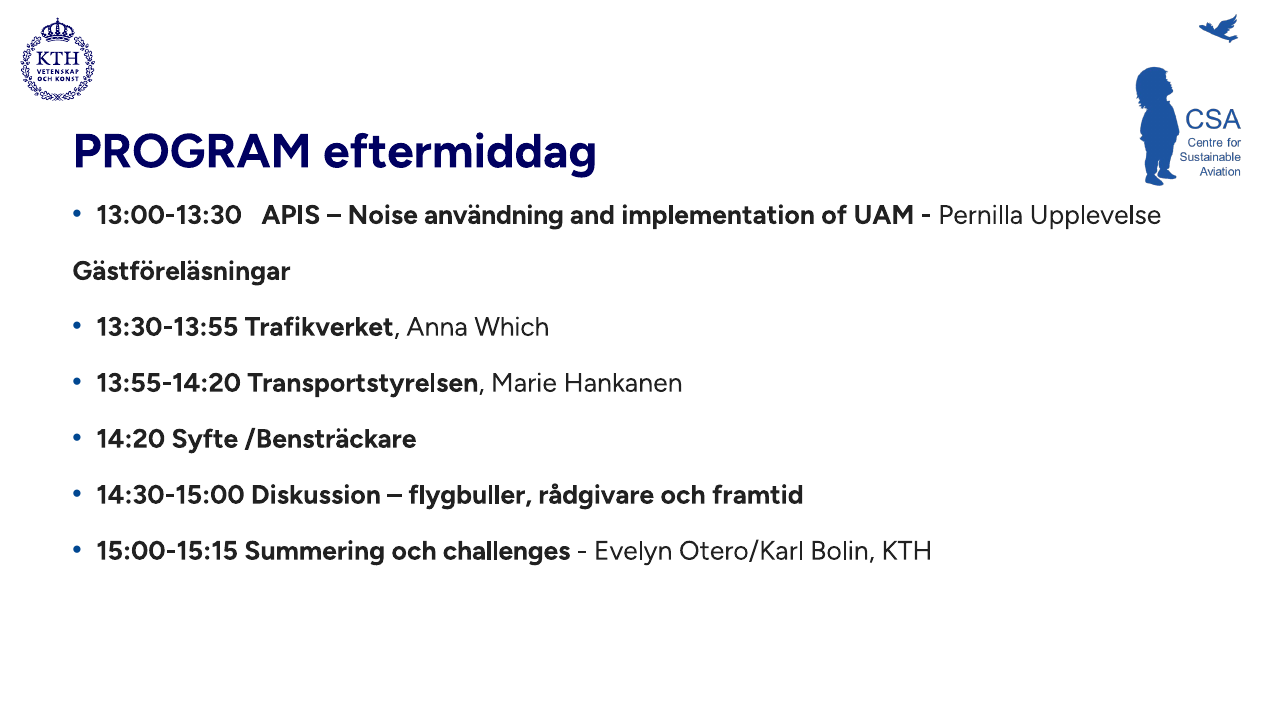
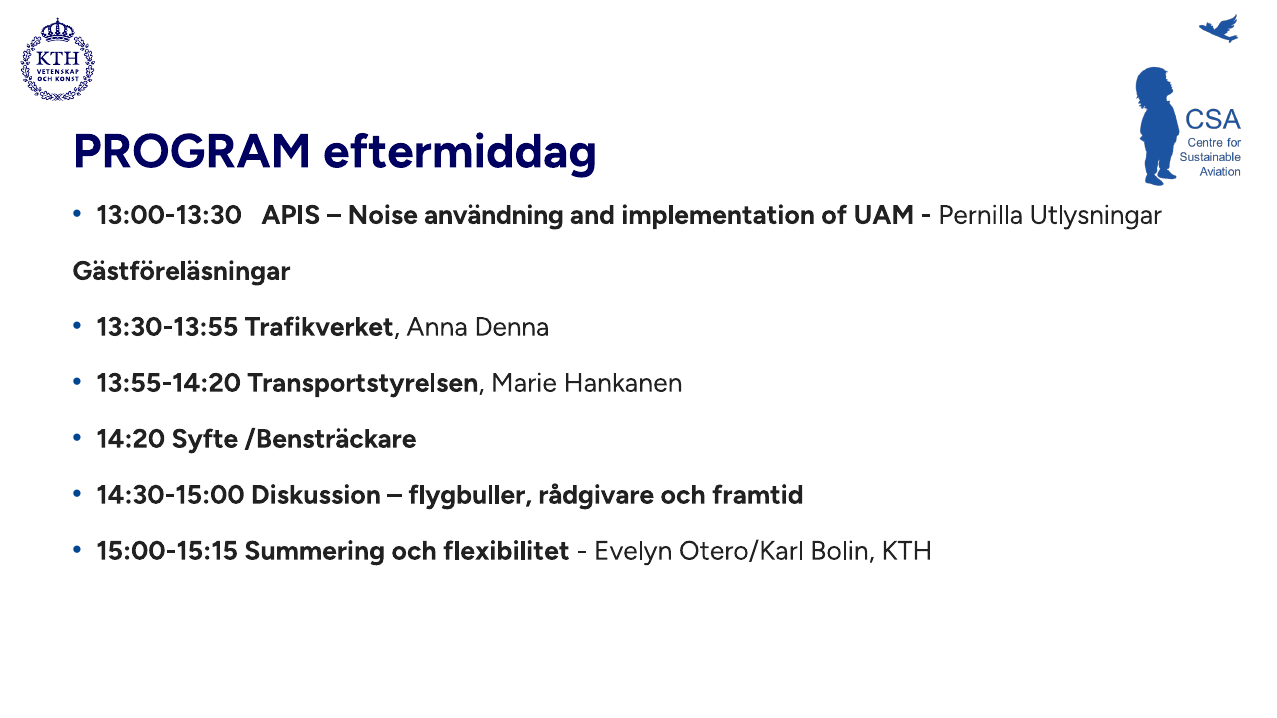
Upplevelse: Upplevelse -> Utlysningar
Which: Which -> Denna
challenges: challenges -> flexibilitet
